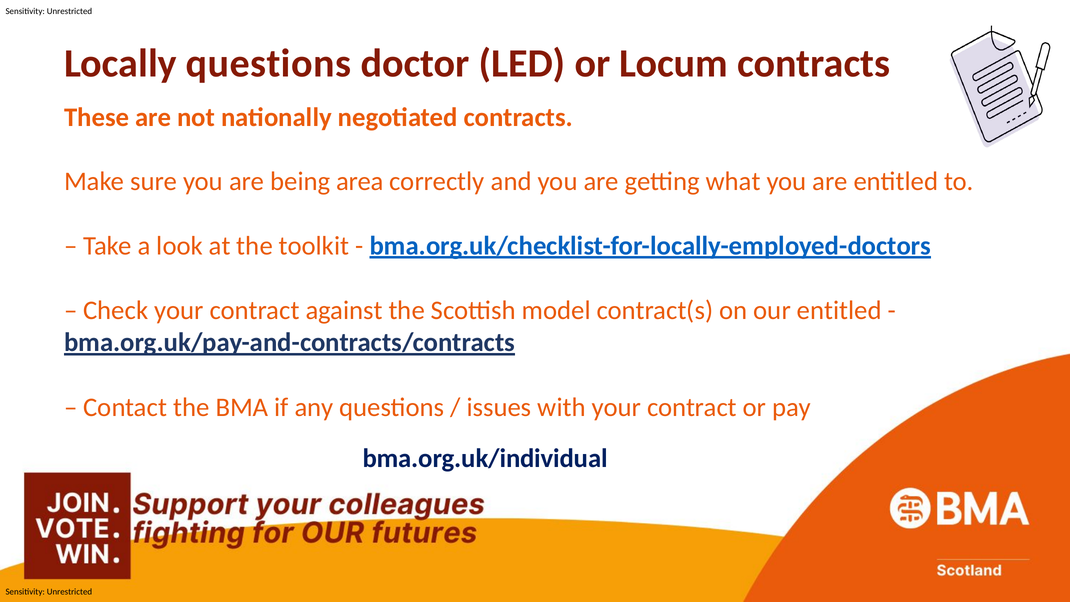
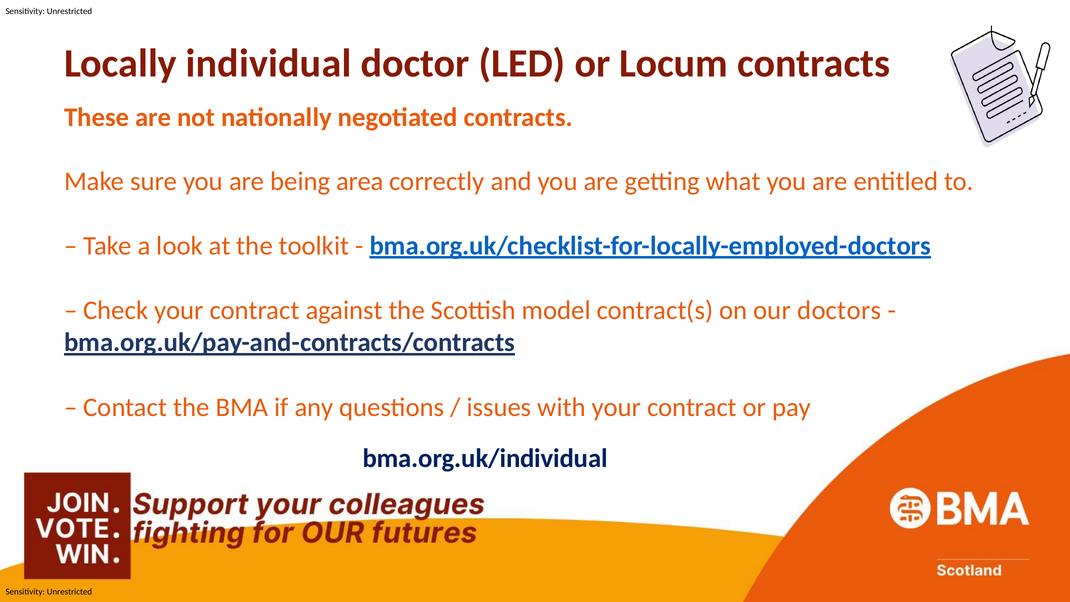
Locally questions: questions -> individual
our entitled: entitled -> doctors
